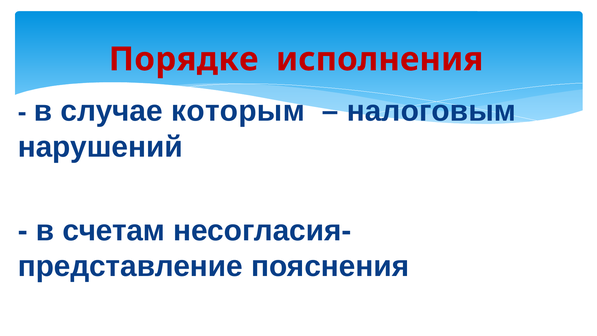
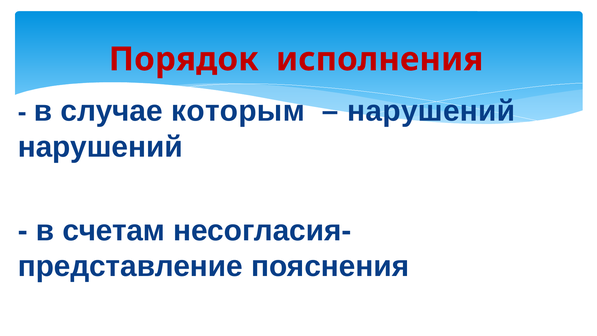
Порядке: Порядке -> Порядок
налоговым at (431, 111): налоговым -> нарушений
